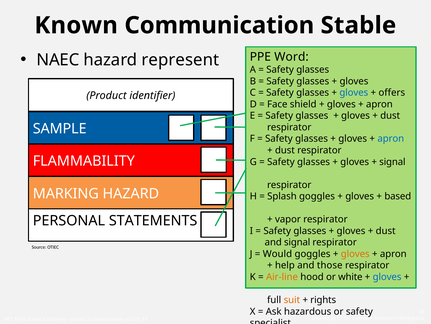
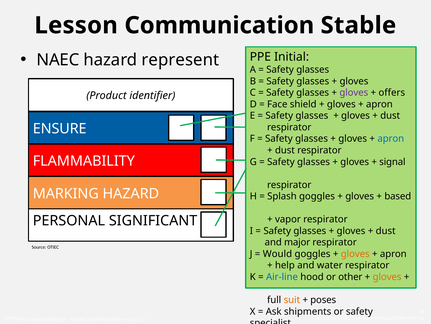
Known: Known -> Lesson
Word: Word -> Initial
gloves at (354, 93) colour: blue -> purple
SAMPLE: SAMPLE -> ENSURE
PERSONAL STATEMENTS: STATEMENTS -> SIGNIFICANT
and signal: signal -> major
those: those -> water
Air-line colour: orange -> blue
white: white -> other
gloves at (387, 276) colour: blue -> orange
rights: rights -> poses
hazardous: hazardous -> shipments
